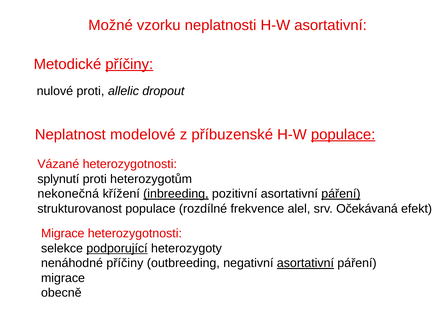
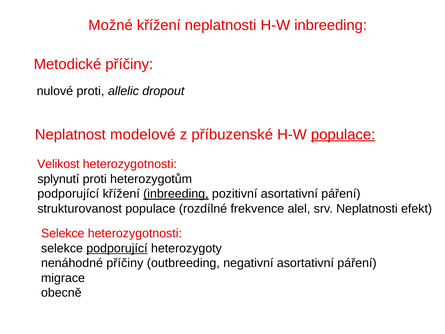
Možné vzorku: vzorku -> křížení
H-W asortativní: asortativní -> inbreeding
příčiny at (129, 64) underline: present -> none
Vázané: Vázané -> Velikost
nekonečná at (68, 194): nekonečná -> podporující
páření at (341, 194) underline: present -> none
srv Očekávaná: Očekávaná -> Neplatnosti
Migrace at (63, 233): Migrace -> Selekce
asortativní at (305, 263) underline: present -> none
